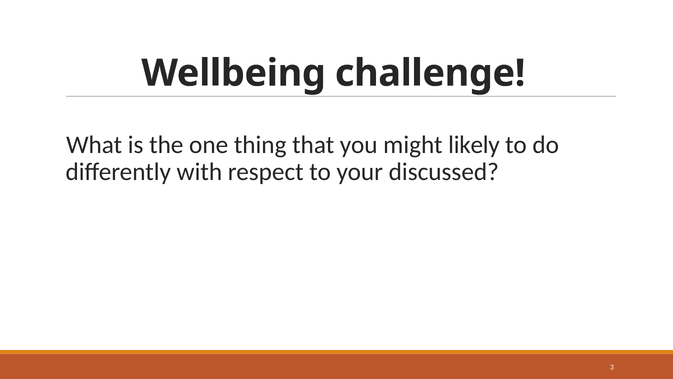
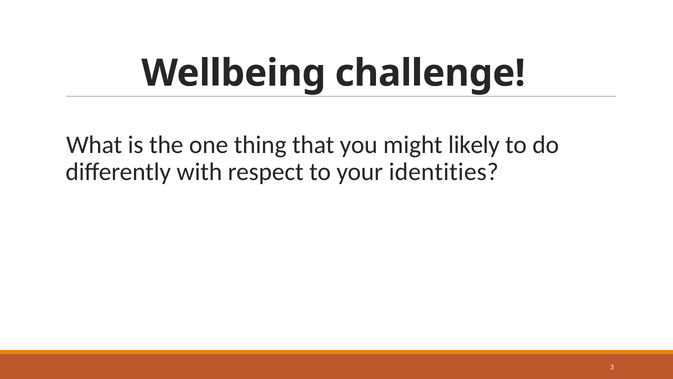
discussed: discussed -> identities
